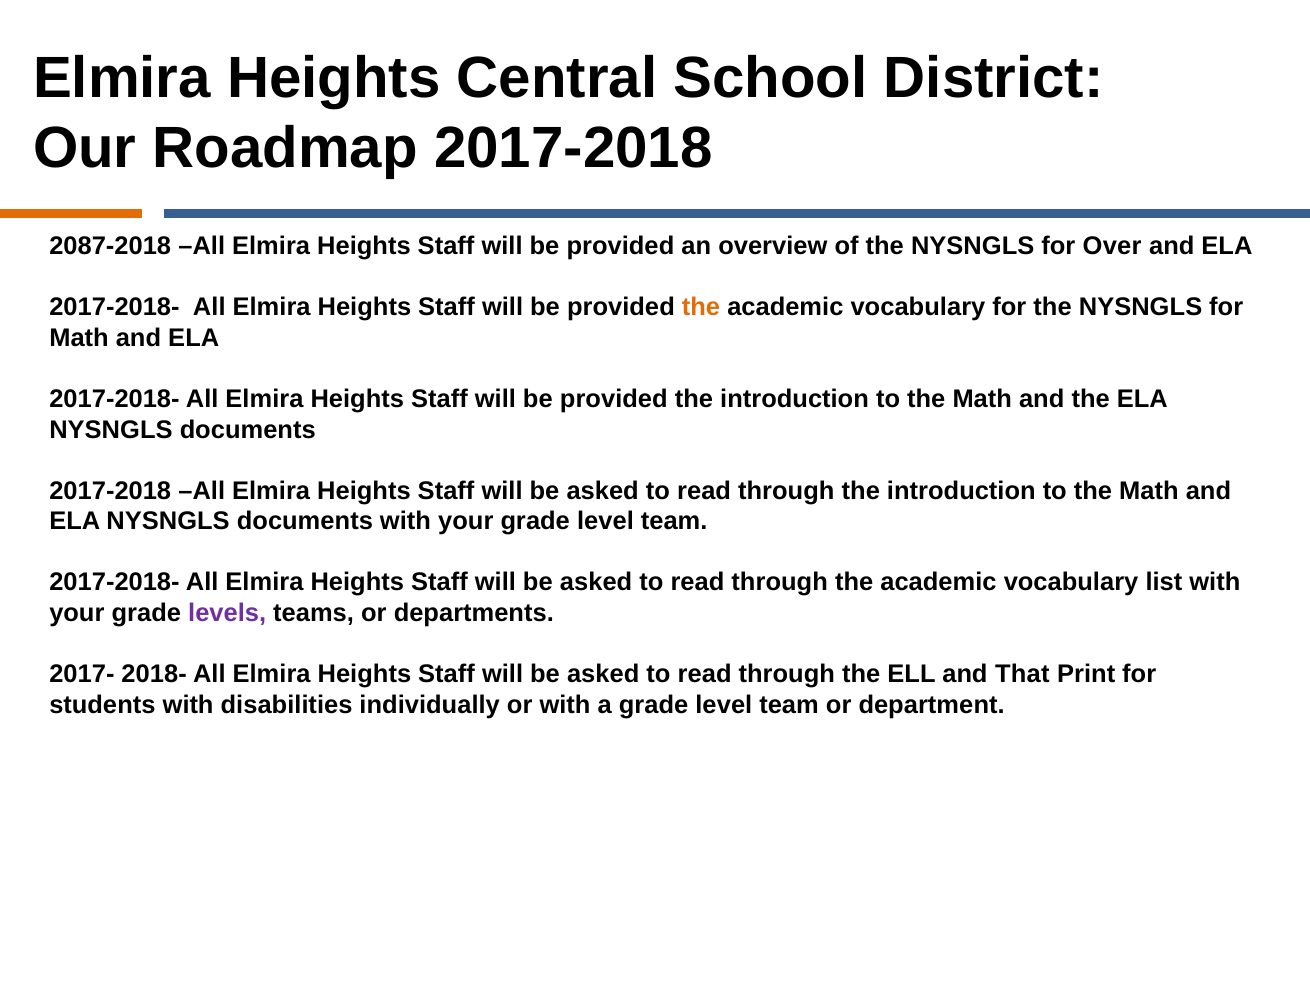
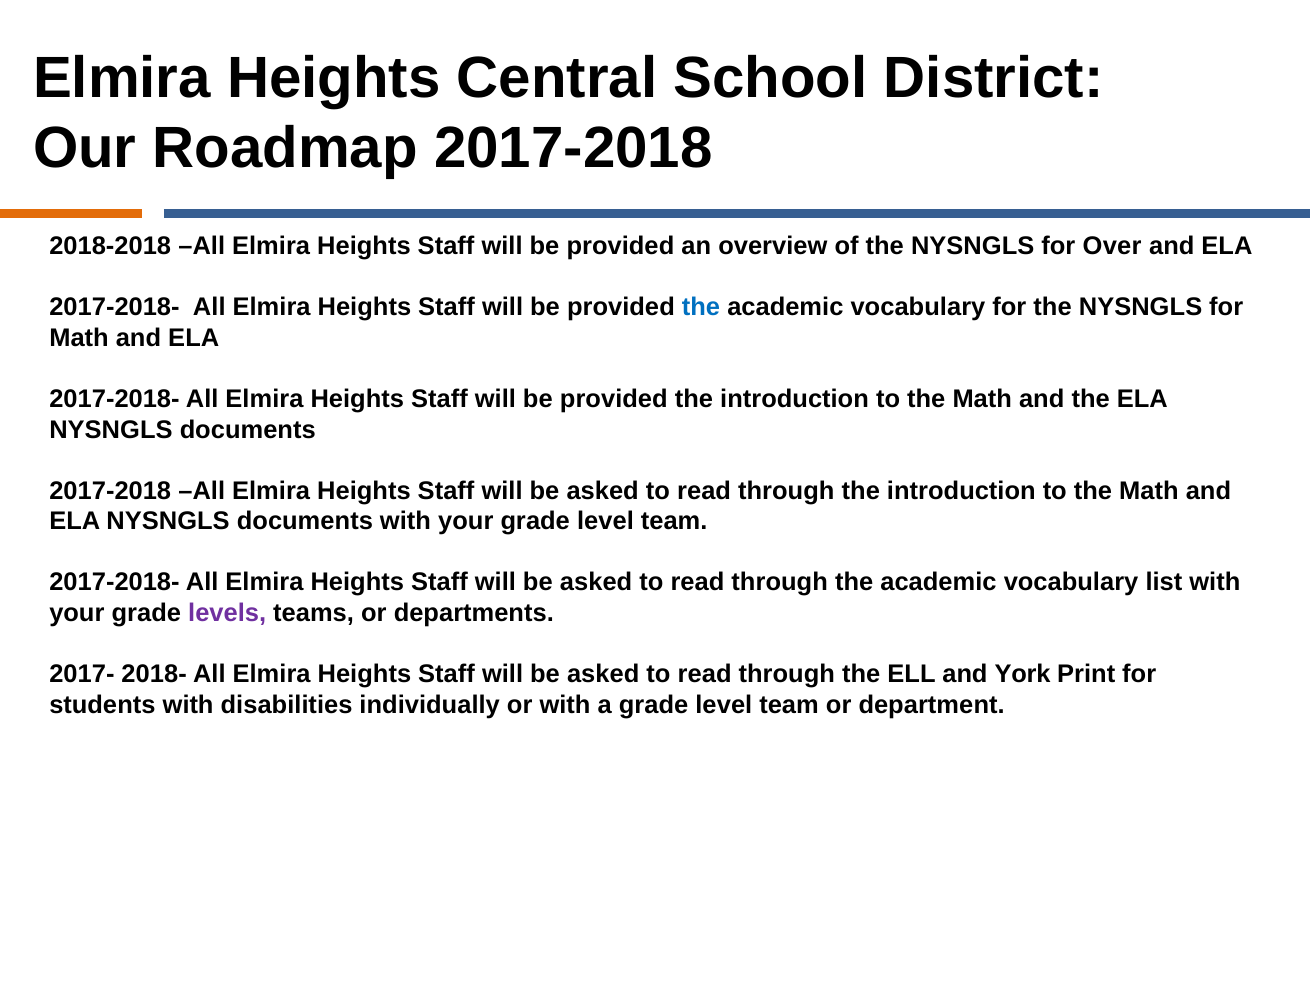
2087-2018: 2087-2018 -> 2018-2018
the at (701, 307) colour: orange -> blue
That: That -> York
